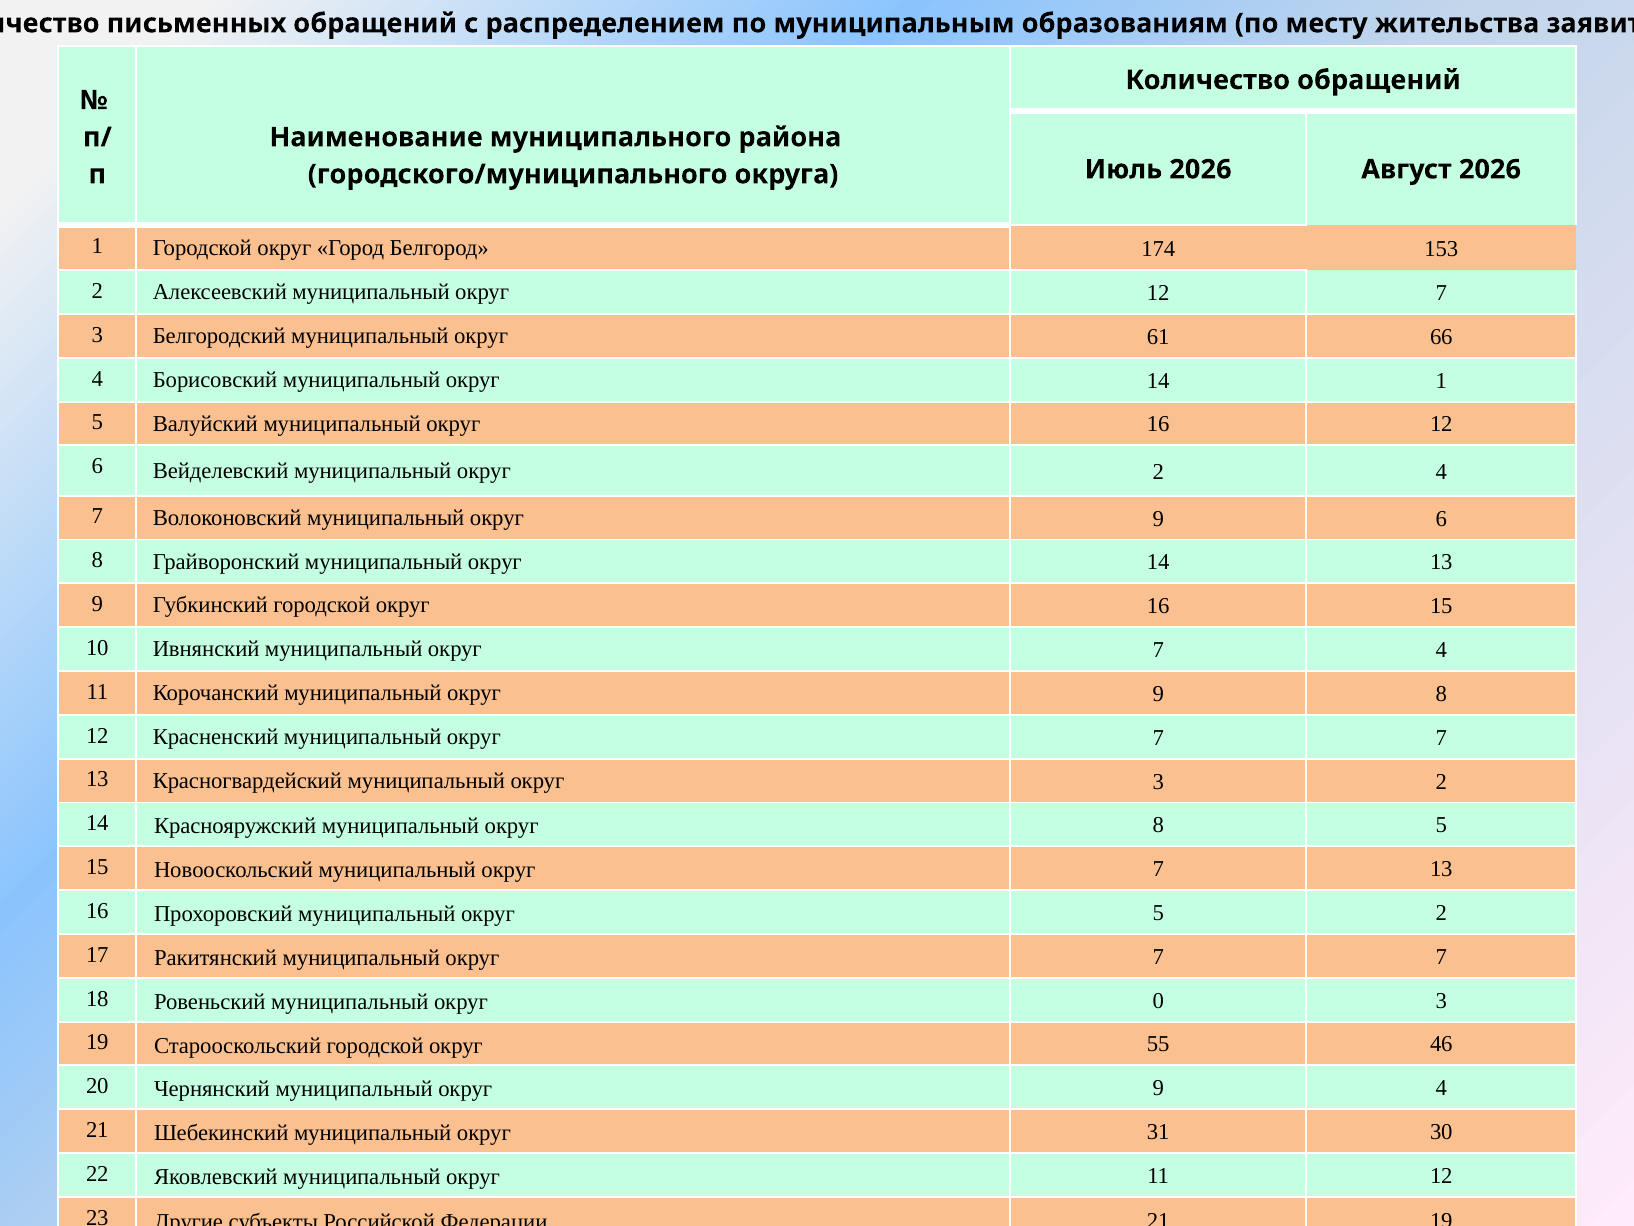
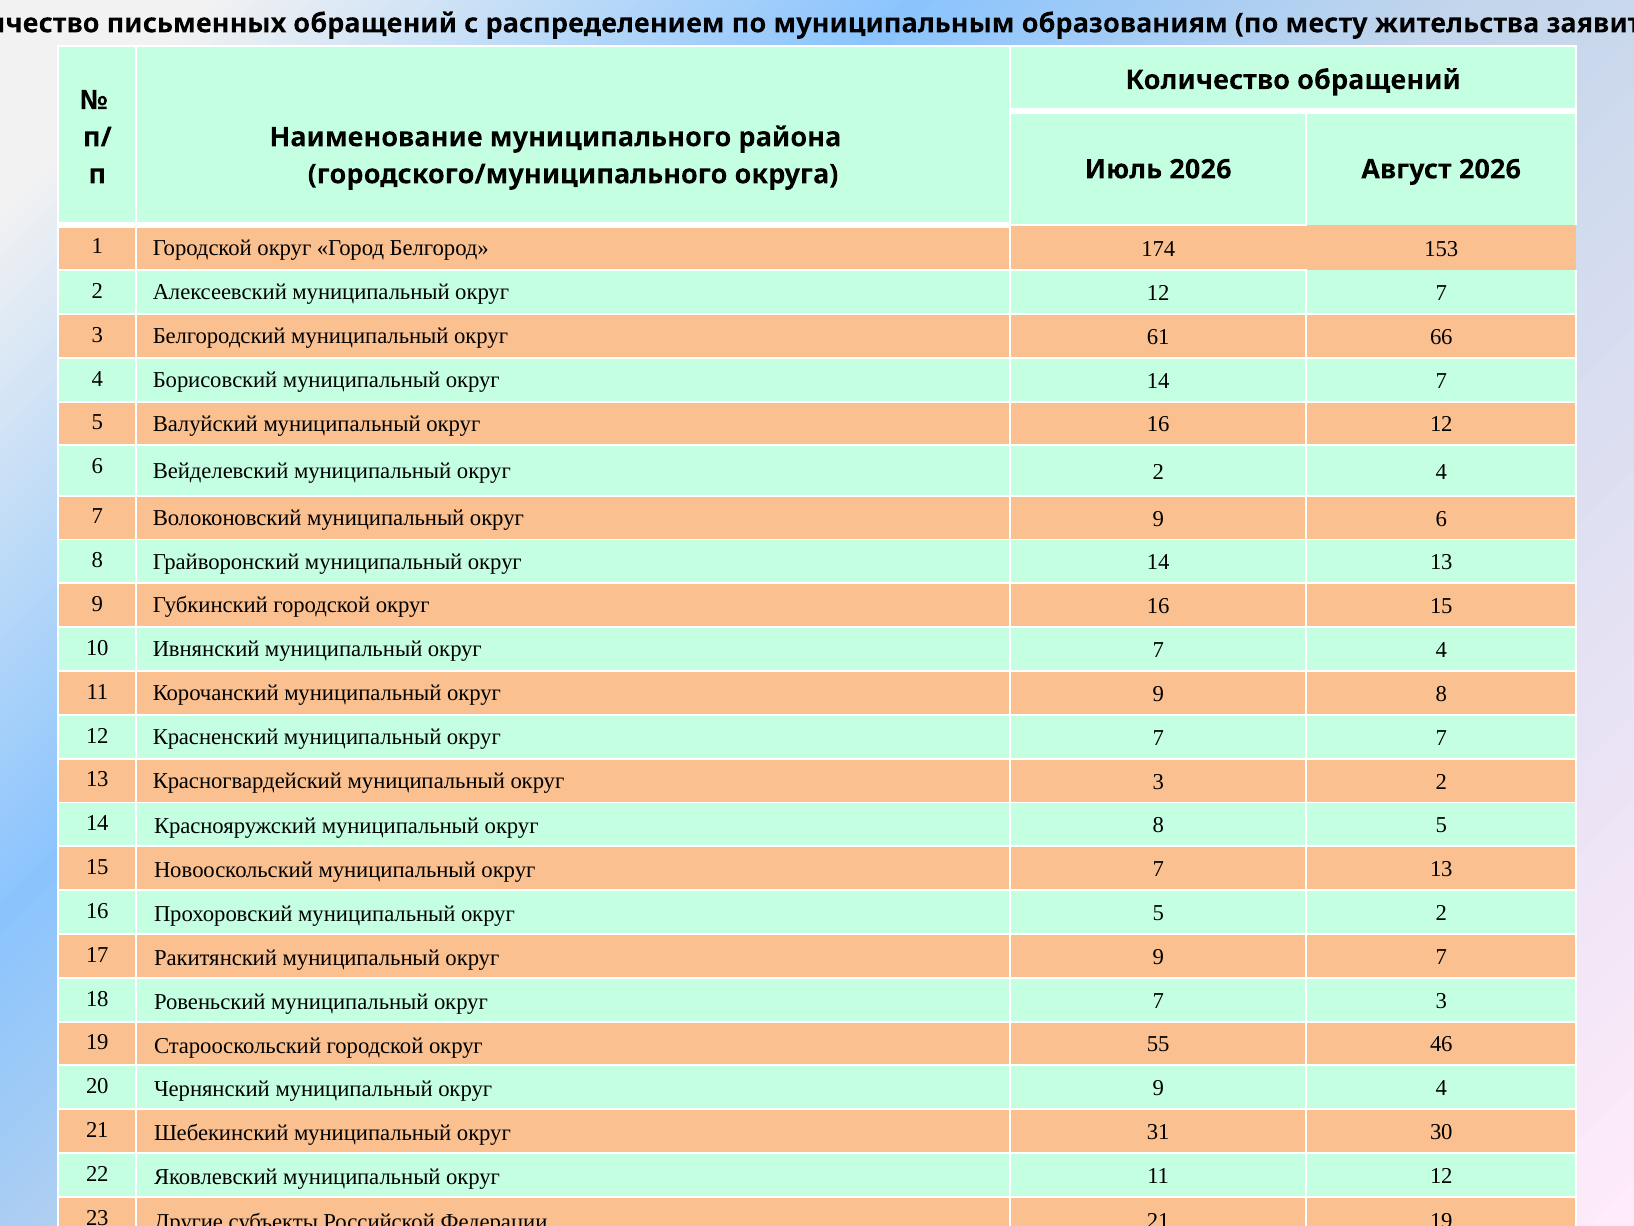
14 1: 1 -> 7
Ракитянский муниципальный округ 7: 7 -> 9
Ровеньский муниципальный округ 0: 0 -> 7
